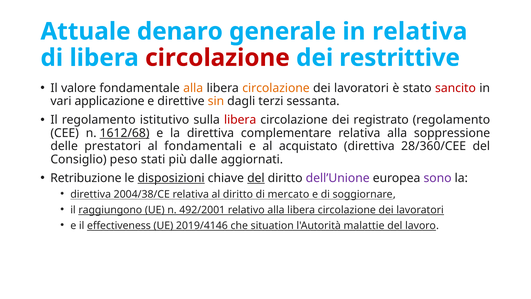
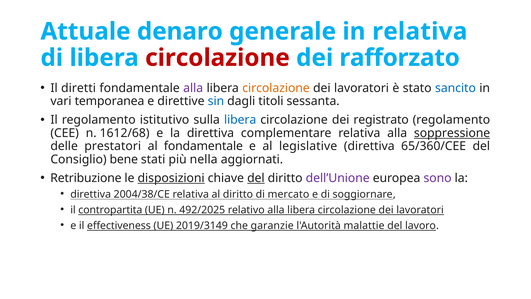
restrittive: restrittive -> rafforzato
valore: valore -> diretti
alla at (193, 88) colour: orange -> purple
sancito colour: red -> blue
applicazione: applicazione -> temporanea
sin colour: orange -> blue
terzi: terzi -> titoli
libera at (240, 120) colour: red -> blue
1612/68 underline: present -> none
soppressione underline: none -> present
al fondamentali: fondamentali -> fondamentale
acquistato: acquistato -> legislative
28/360/CEE: 28/360/CEE -> 65/360/CEE
peso: peso -> bene
dalle: dalle -> nella
raggiungono: raggiungono -> contropartita
492/2001: 492/2001 -> 492/2025
2019/4146: 2019/4146 -> 2019/3149
situation: situation -> garanzie
